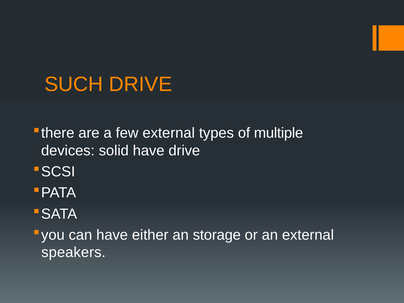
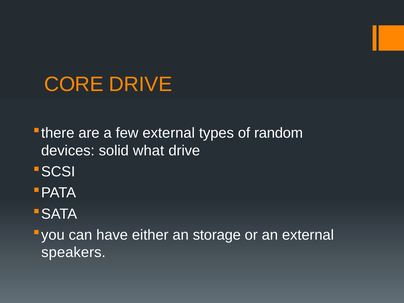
SUCH: SUCH -> CORE
multiple: multiple -> random
solid have: have -> what
